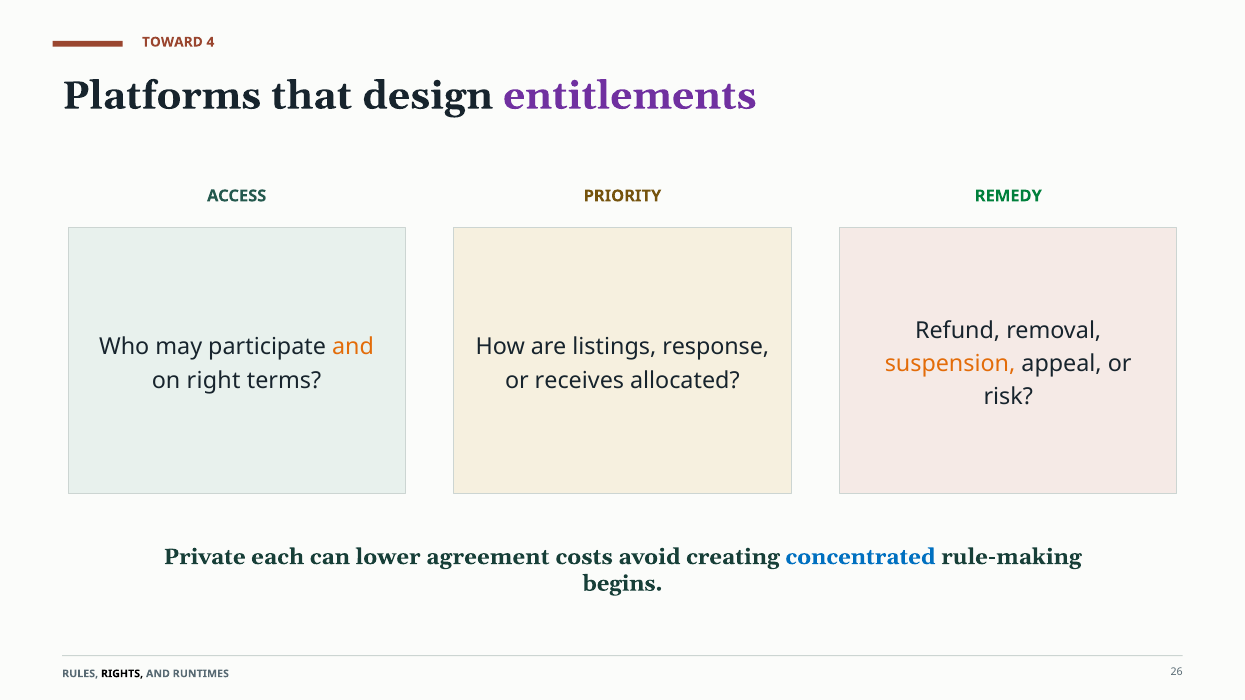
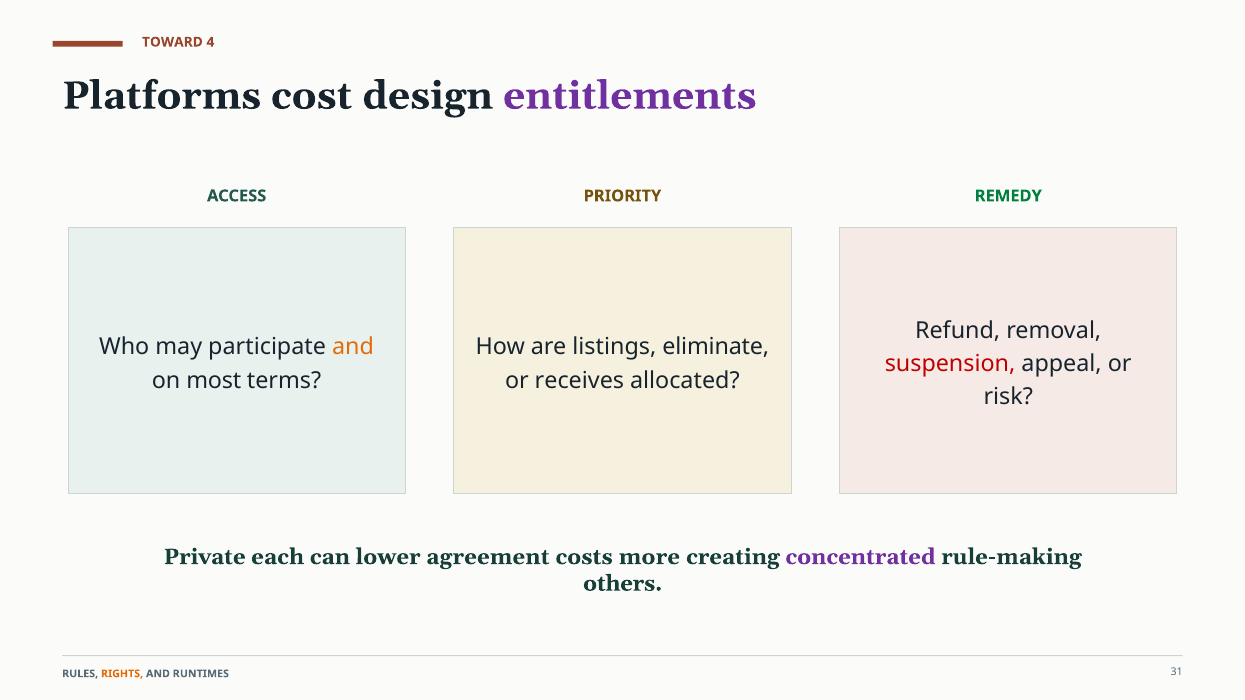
that: that -> cost
response: response -> eliminate
suspension colour: orange -> red
right: right -> most
avoid: avoid -> more
concentrated colour: blue -> purple
begins: begins -> others
RIGHTS colour: black -> orange
26: 26 -> 31
